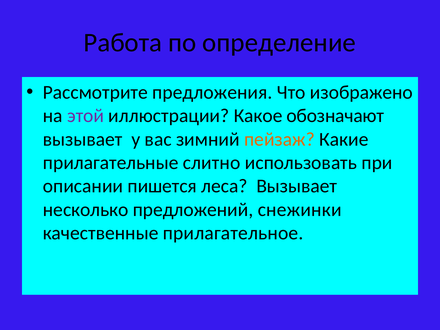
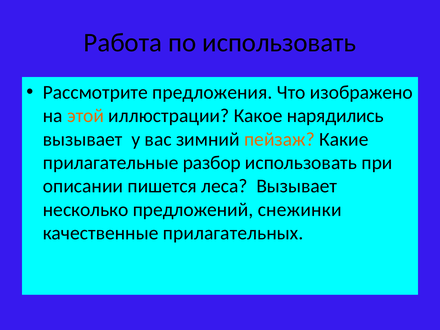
по определение: определение -> использовать
этой colour: purple -> orange
обозначают: обозначают -> нарядились
слитно: слитно -> разбор
прилагательное: прилагательное -> прилагательных
